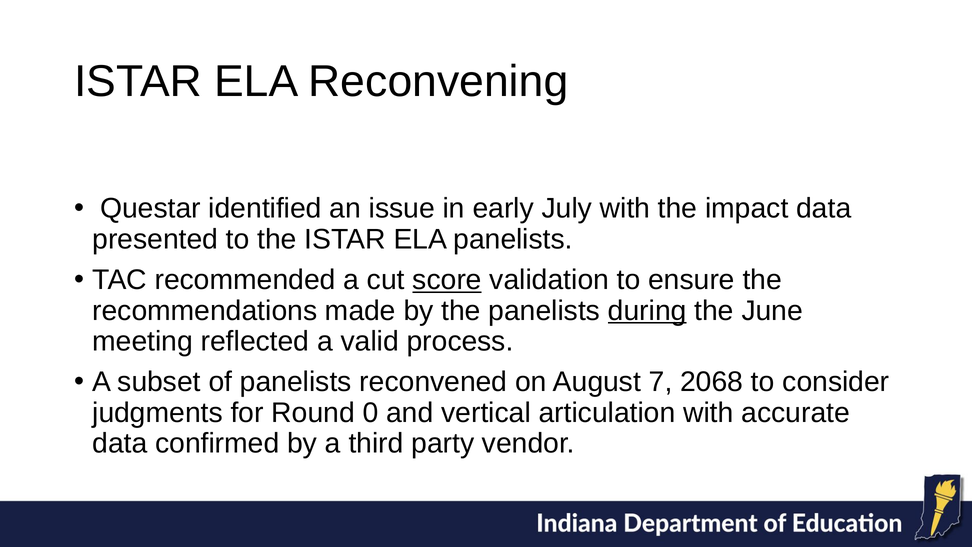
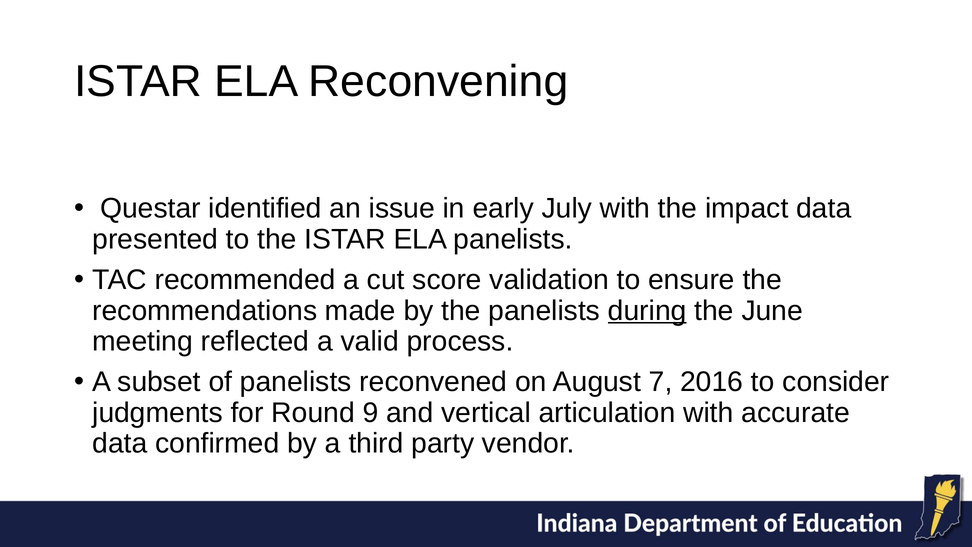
score underline: present -> none
2068: 2068 -> 2016
0: 0 -> 9
